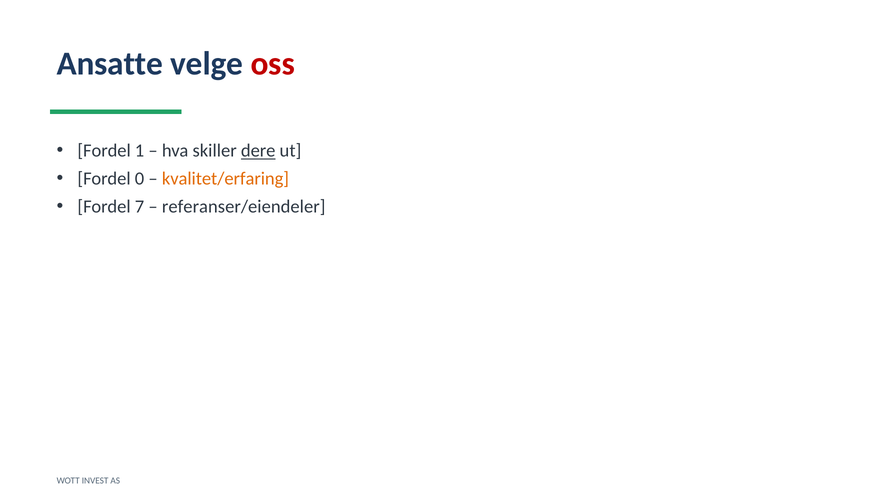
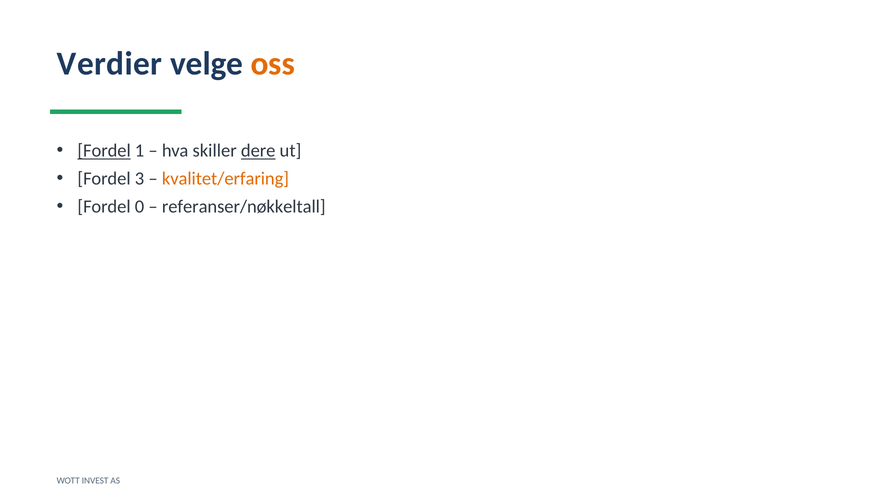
Ansatte: Ansatte -> Verdier
oss colour: red -> orange
Fordel at (104, 151) underline: none -> present
0: 0 -> 3
7: 7 -> 0
referanser/eiendeler: referanser/eiendeler -> referanser/nøkkeltall
